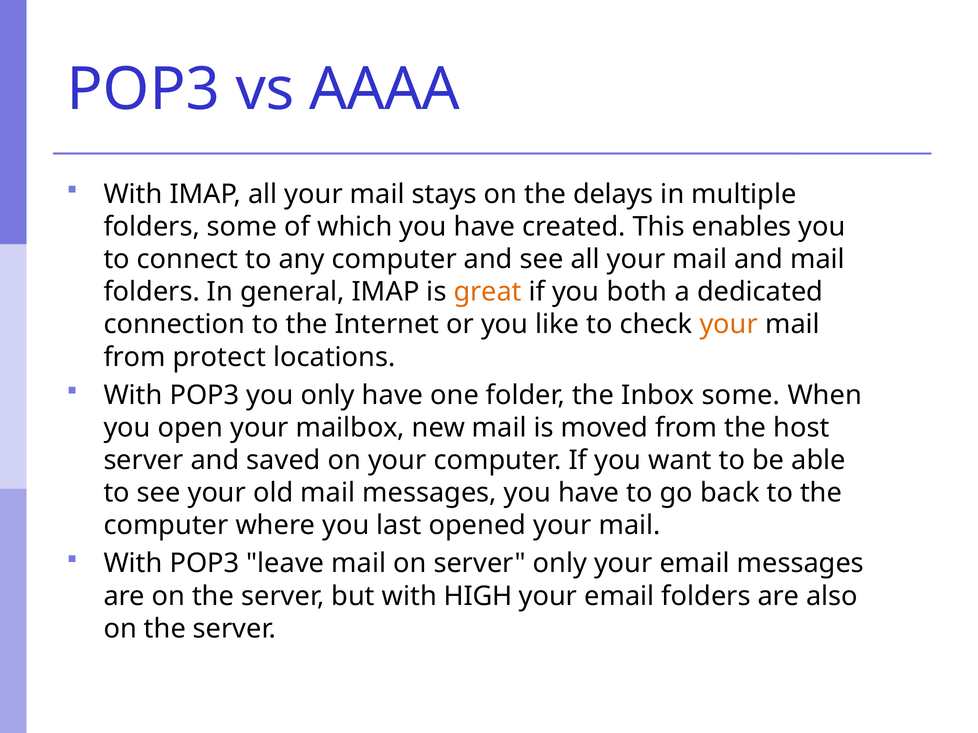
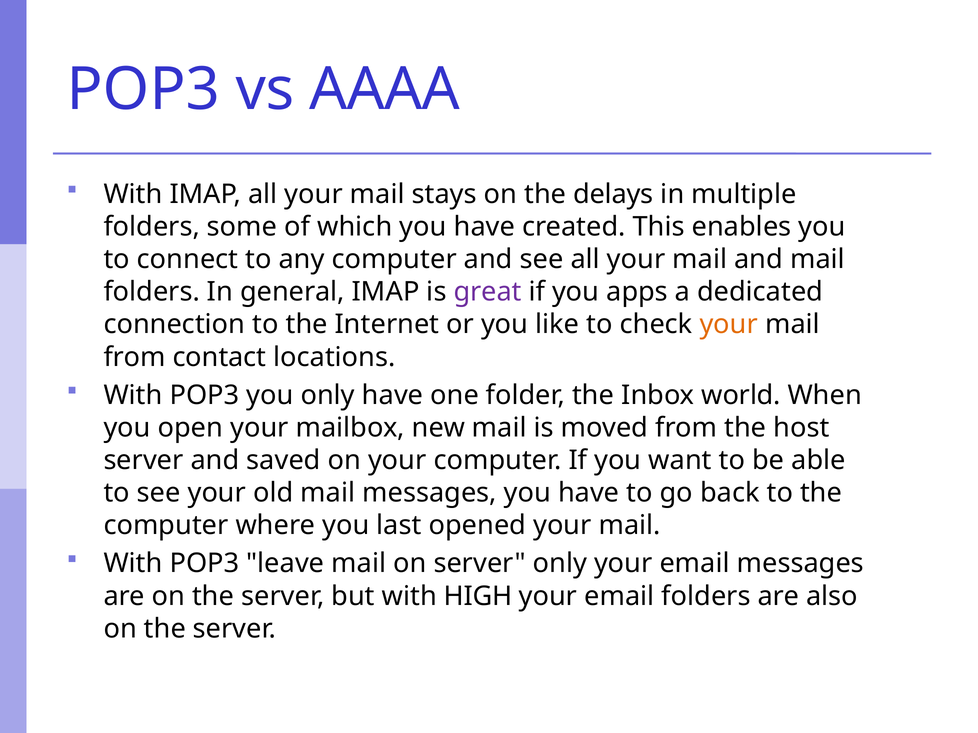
great colour: orange -> purple
both: both -> apps
protect: protect -> contact
Inbox some: some -> world
